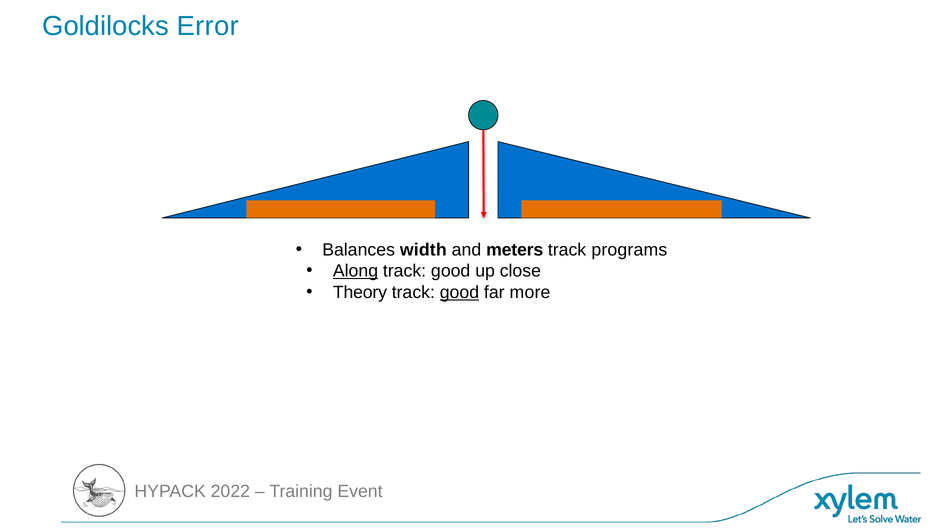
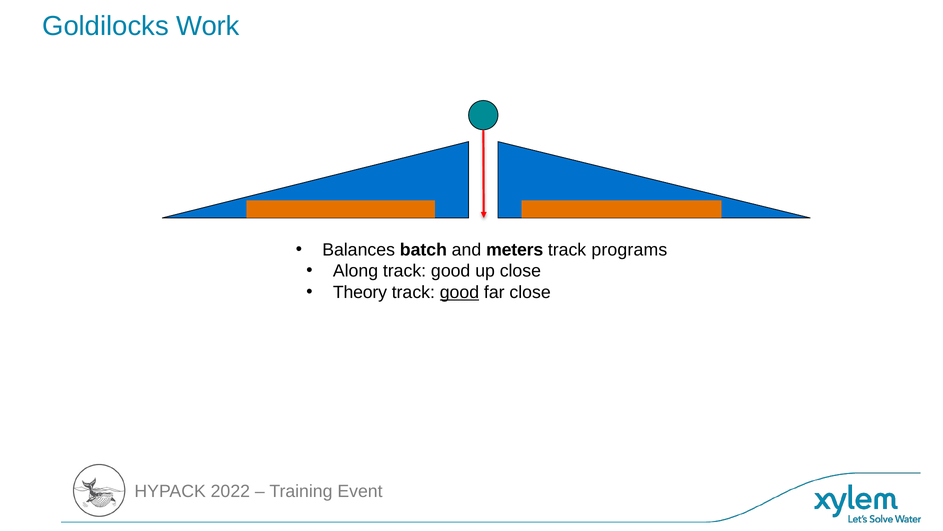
Error: Error -> Work
width: width -> batch
Along underline: present -> none
far more: more -> close
